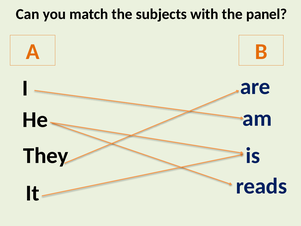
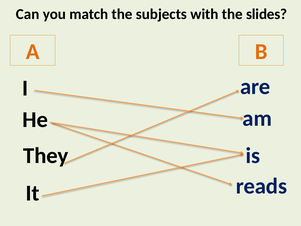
panel: panel -> slides
